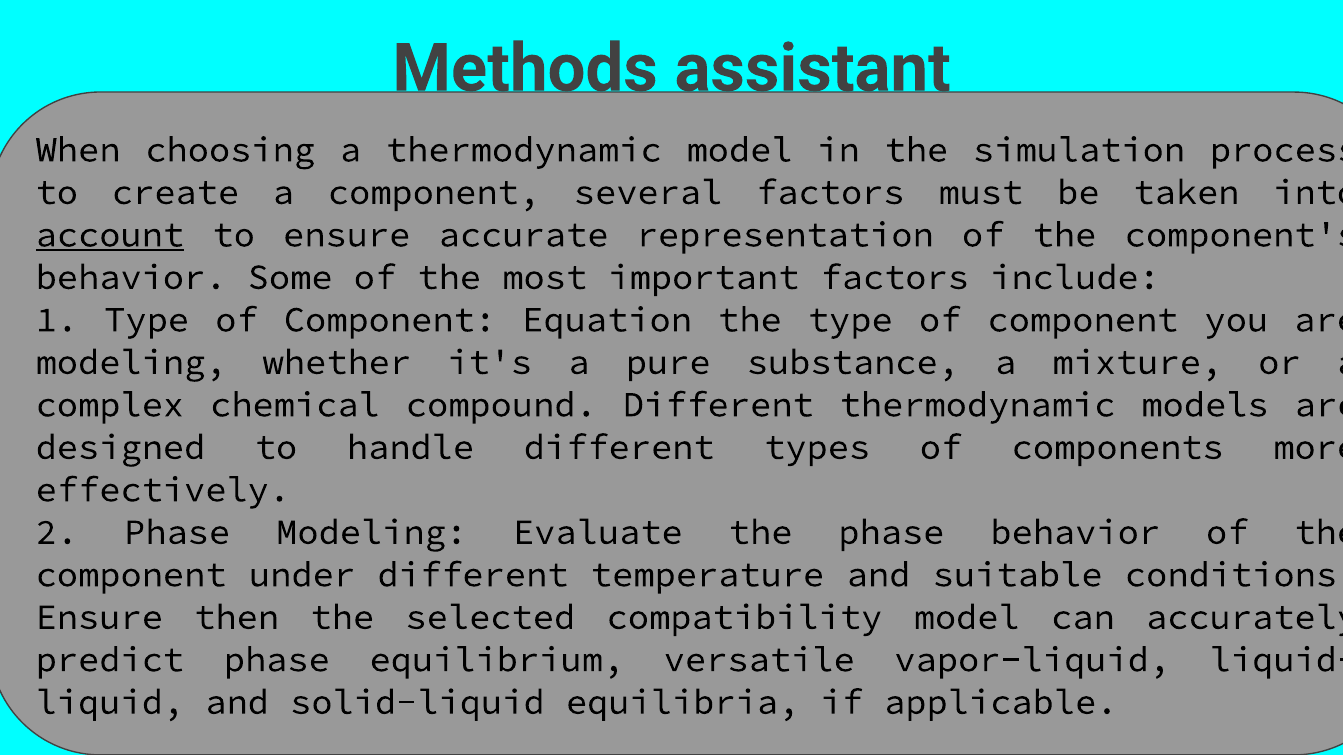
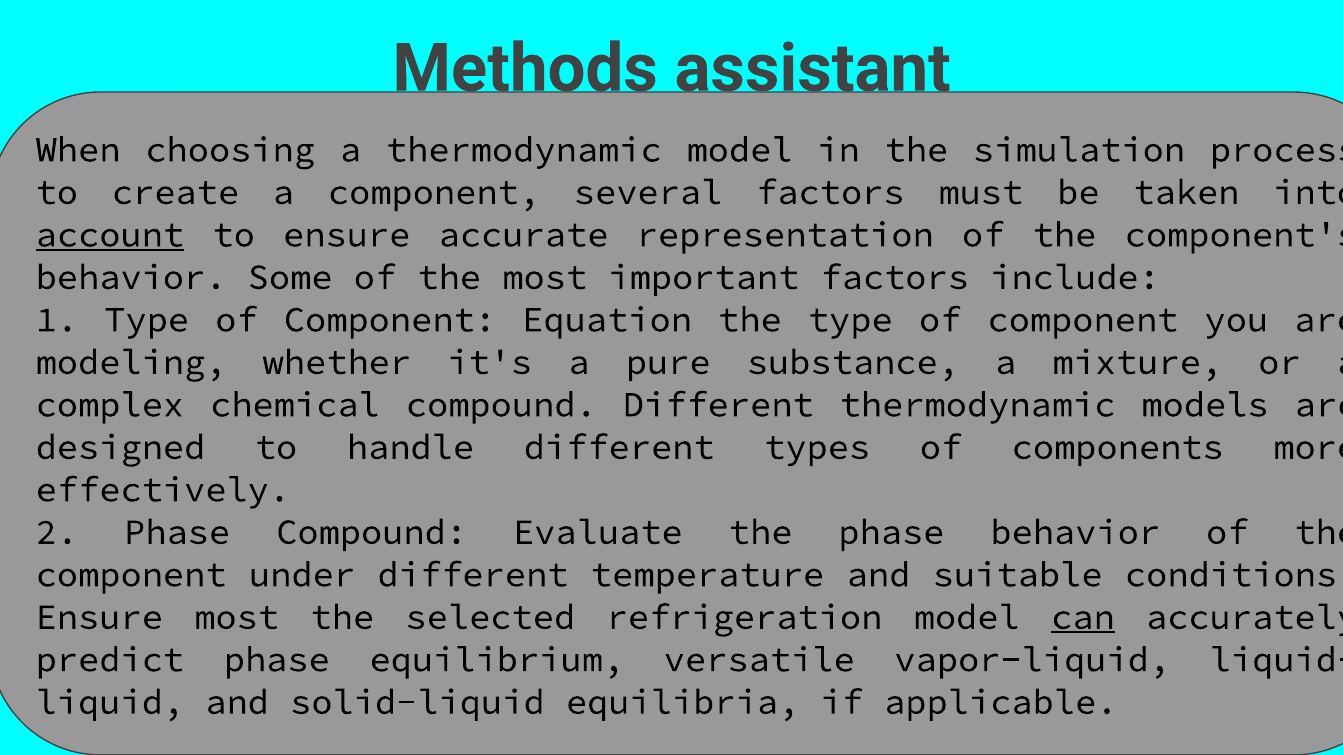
Phase Modeling: Modeling -> Compound
Ensure then: then -> most
compatibility: compatibility -> refrigeration
can underline: none -> present
